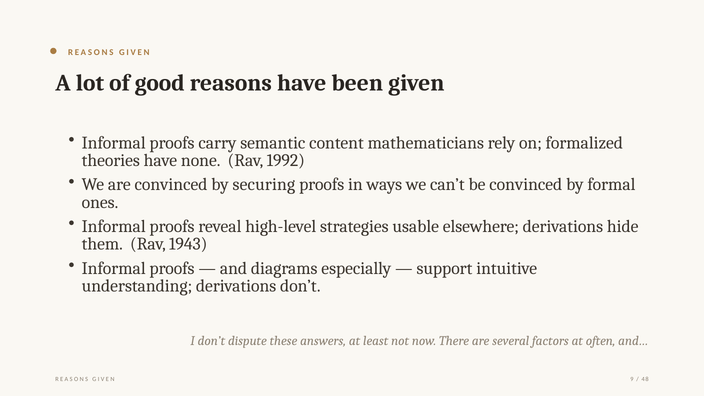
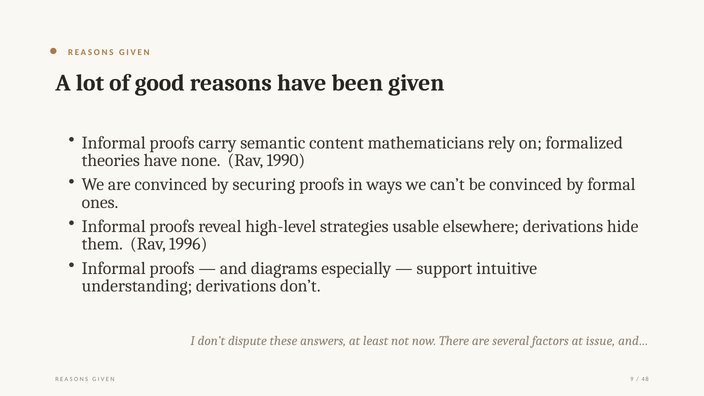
1992: 1992 -> 1990
1943: 1943 -> 1996
often: often -> issue
